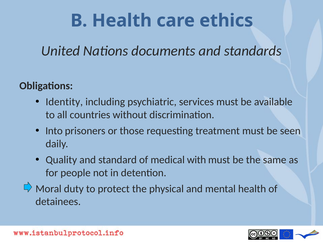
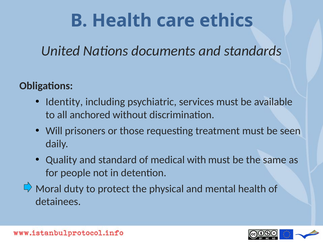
countries: countries -> anchored
Into: Into -> Will
